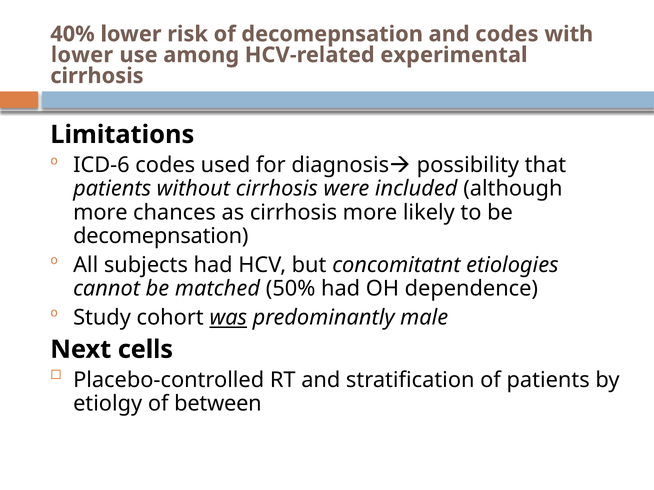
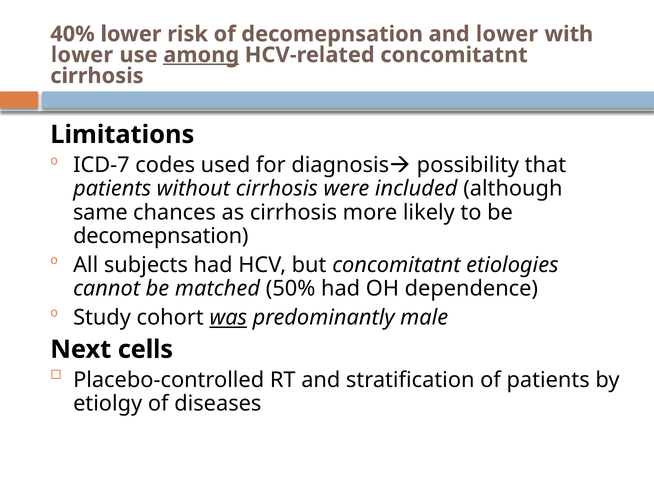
and codes: codes -> lower
among underline: none -> present
HCV-related experimental: experimental -> concomitatnt
ICD-6: ICD-6 -> ICD-7
more at (100, 213): more -> same
between: between -> diseases
